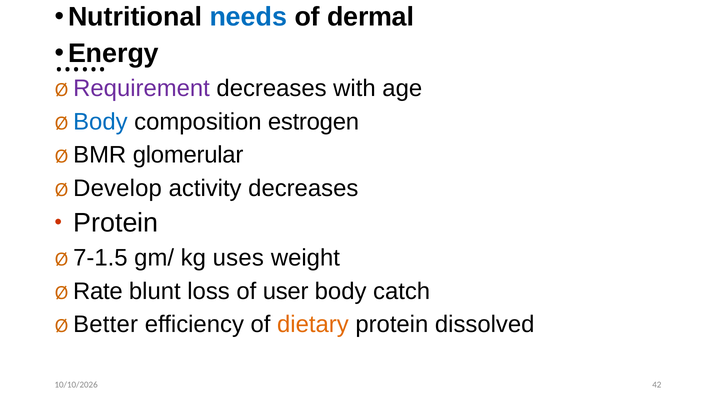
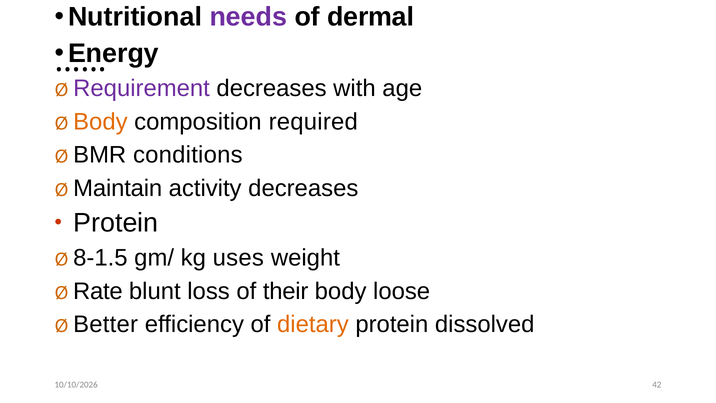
needs colour: blue -> purple
Body at (100, 122) colour: blue -> orange
estrogen: estrogen -> required
glomerular: glomerular -> conditions
Develop: Develop -> Maintain
7-1.5: 7-1.5 -> 8-1.5
user: user -> their
catch: catch -> loose
